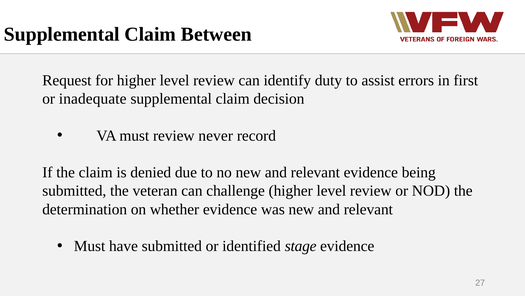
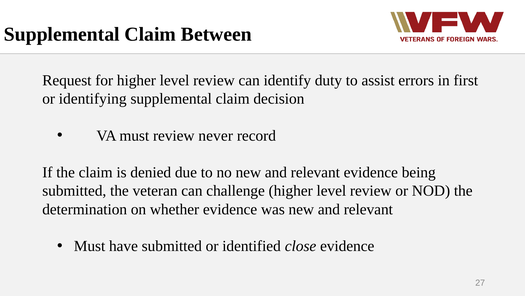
inadequate: inadequate -> identifying
stage: stage -> close
